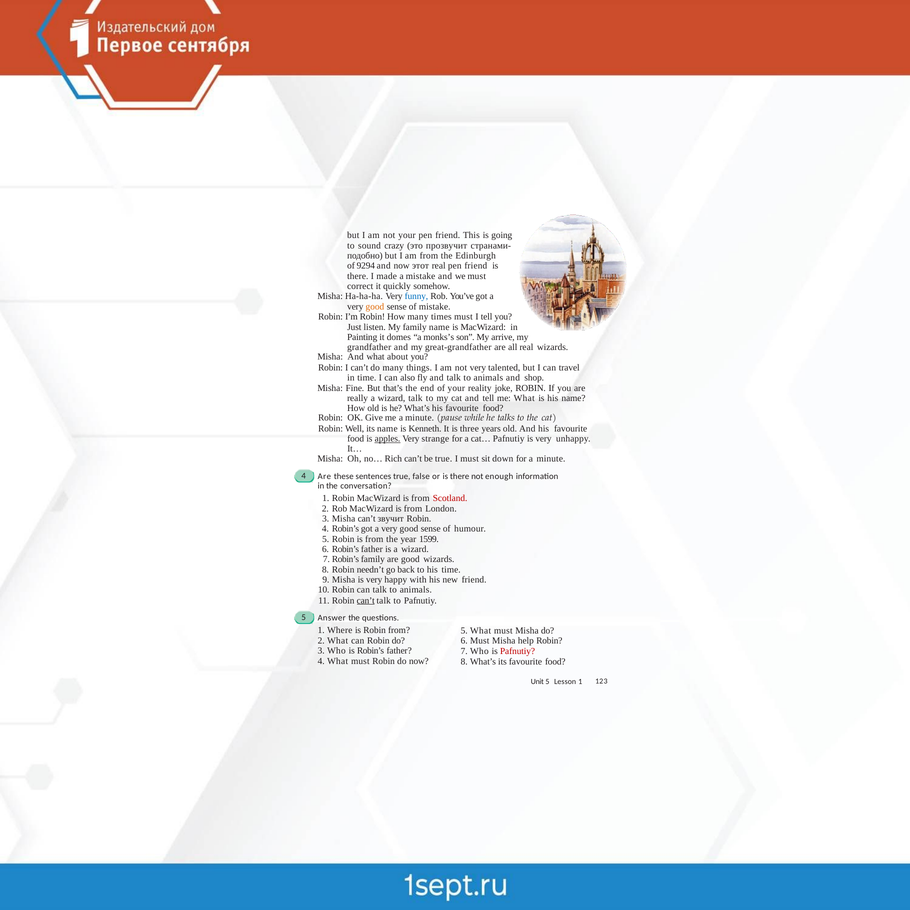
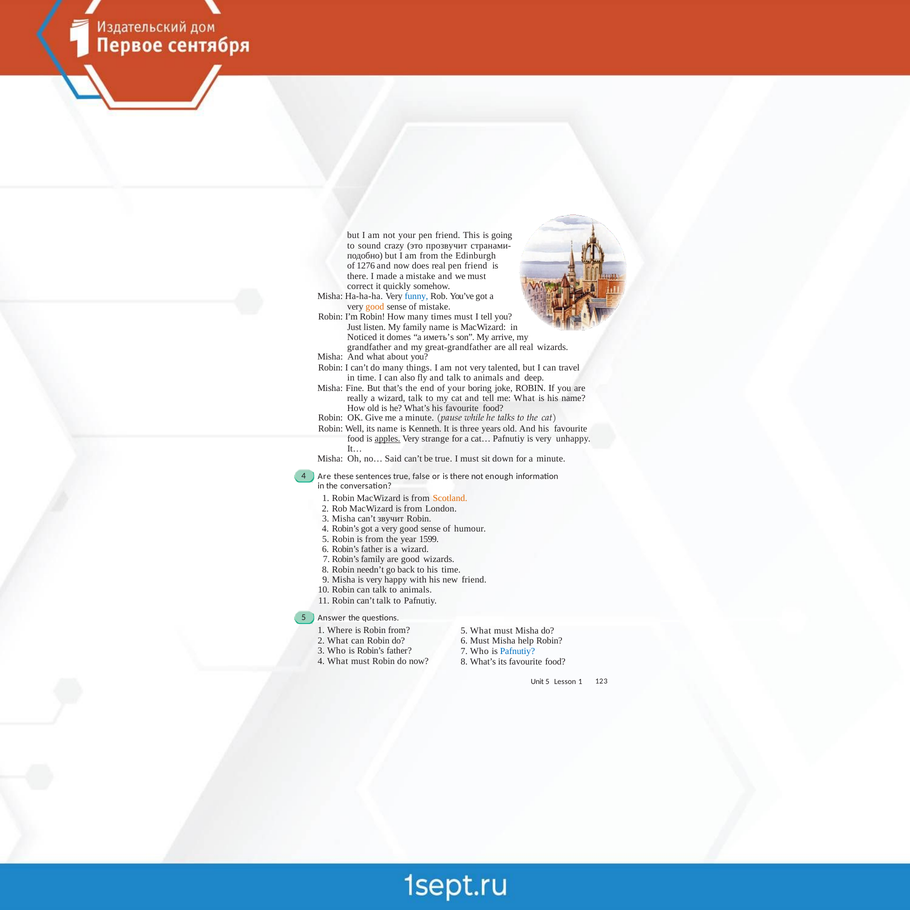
9294: 9294 -> 1276
этот: этот -> does
Painting: Painting -> Noticed
monks’s: monks’s -> иметь’s
shop: shop -> deep
reality: reality -> boring
Rich: Rich -> Said
Scotland colour: red -> orange
can’t at (366, 600) underline: present -> none
Pafnutiy at (518, 651) colour: red -> blue
